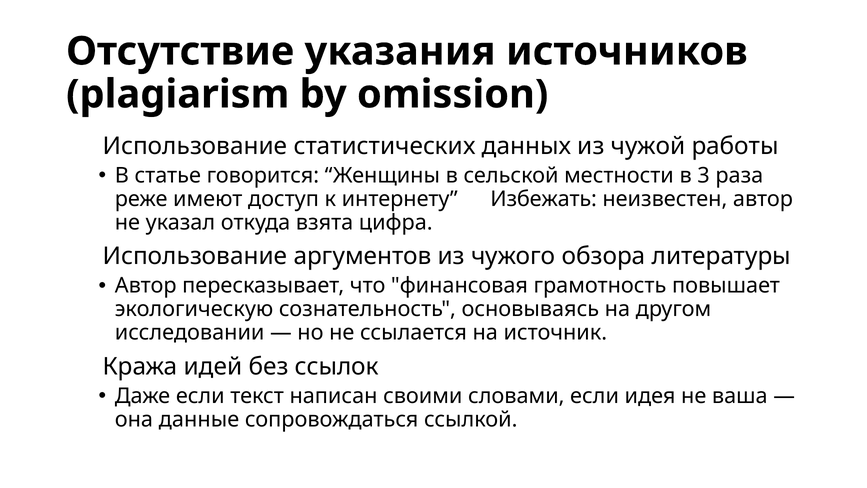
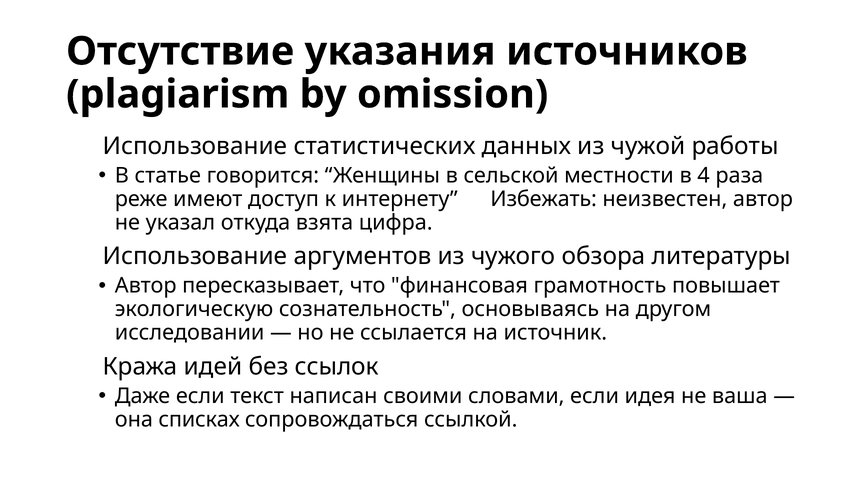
3: 3 -> 4
данные: данные -> списках
